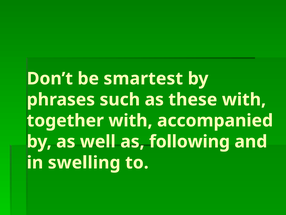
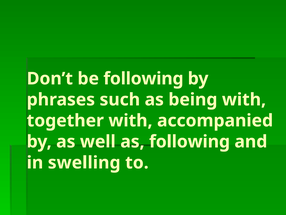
be smartest: smartest -> following
these: these -> being
